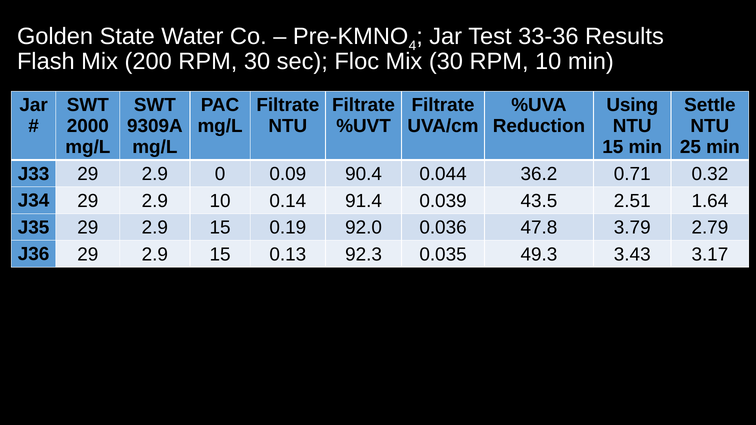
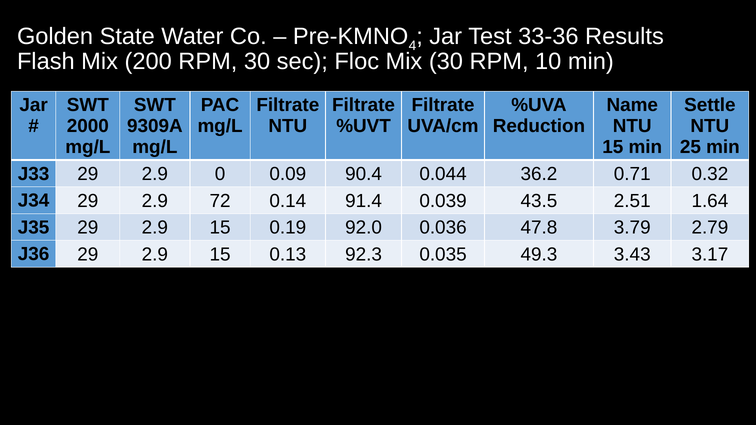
Using: Using -> Name
2.9 10: 10 -> 72
